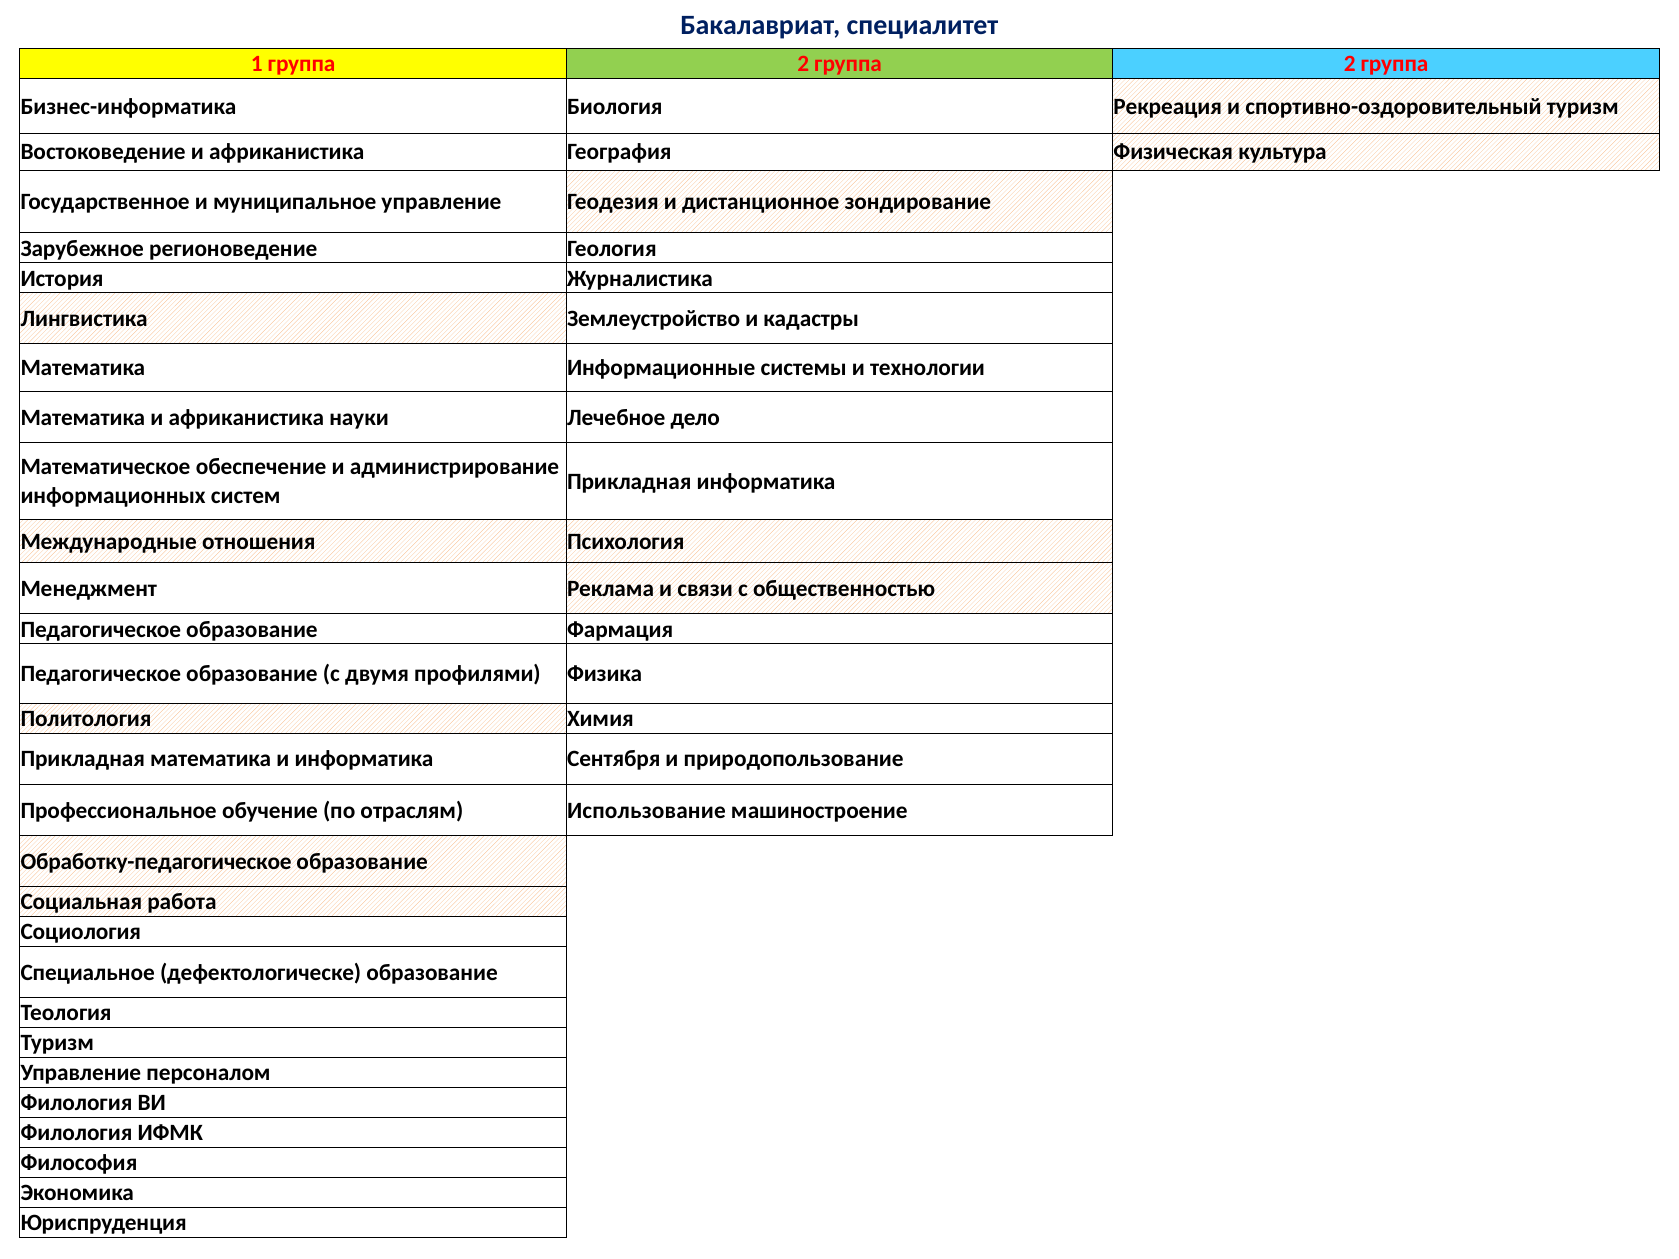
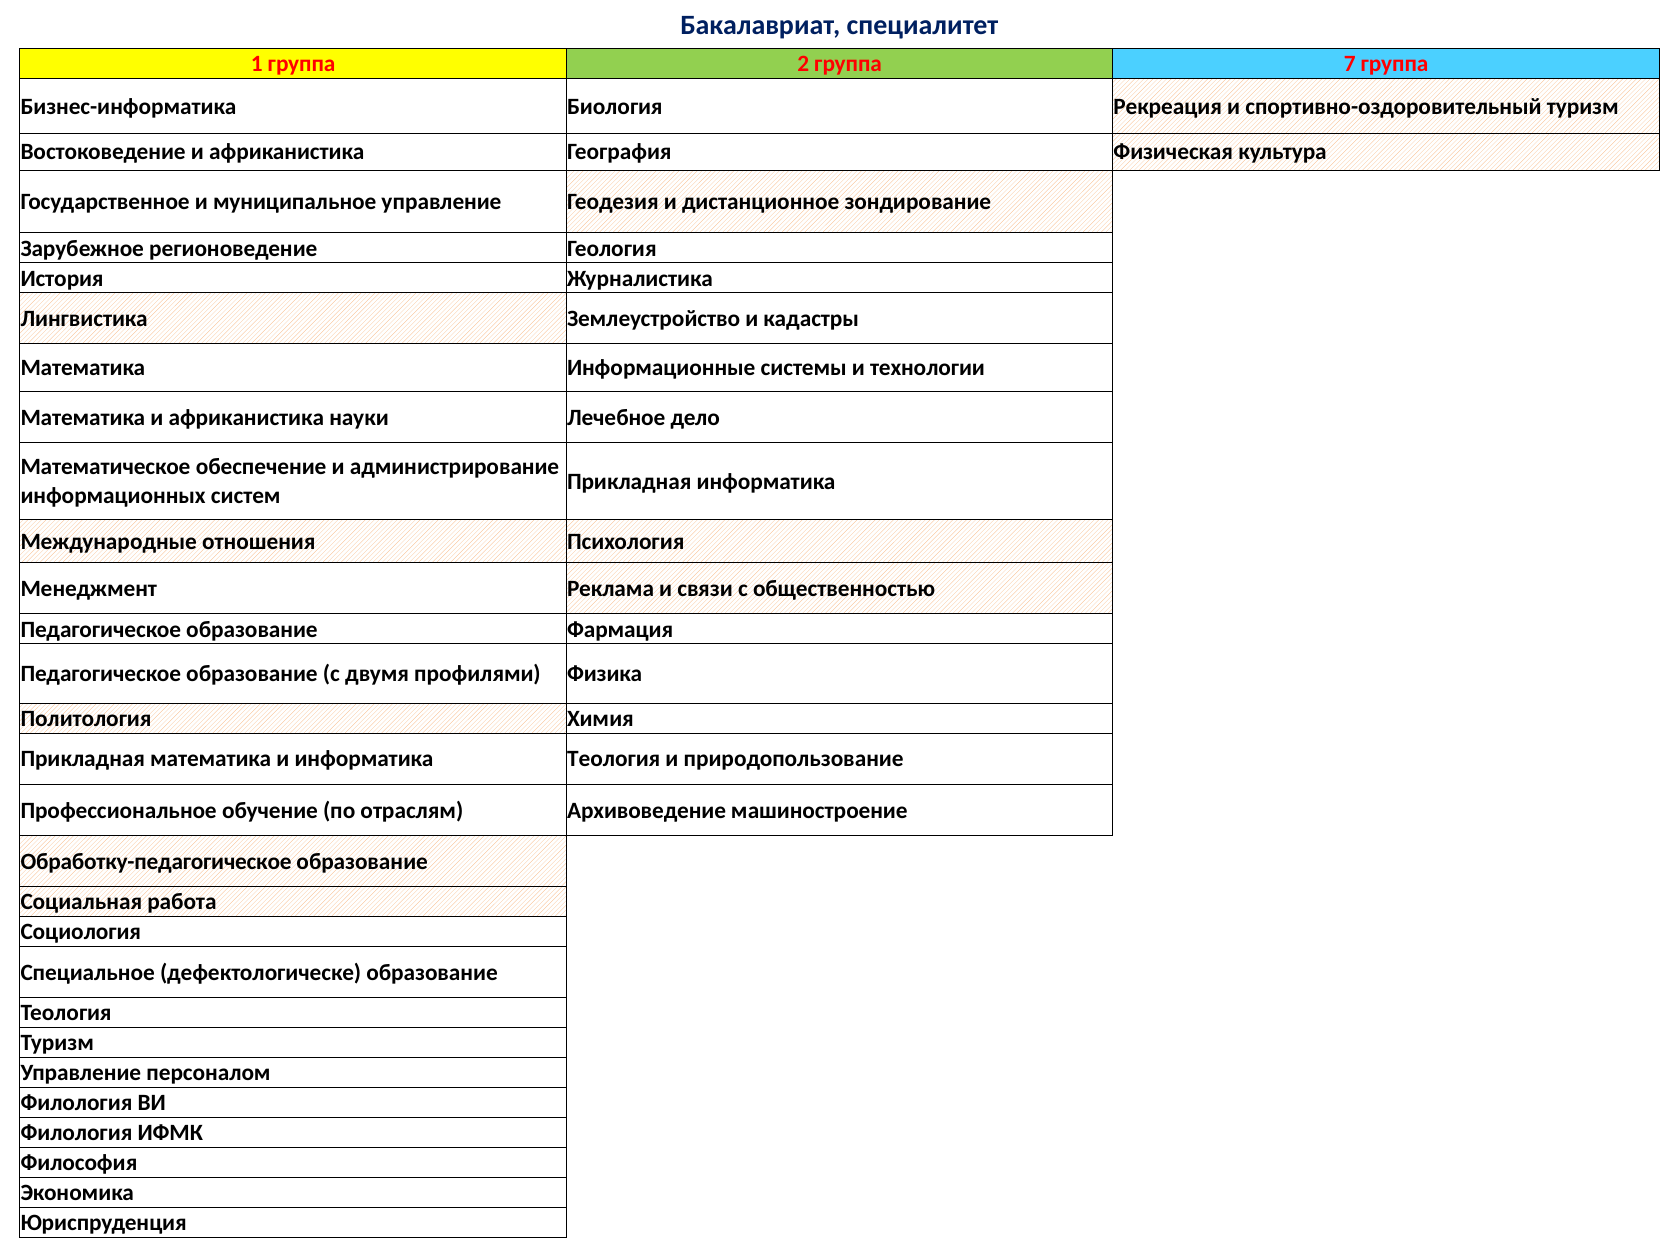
2 группа 2: 2 -> 7
информатика Сентября: Сентября -> Теология
Использование: Использование -> Архивоведение
